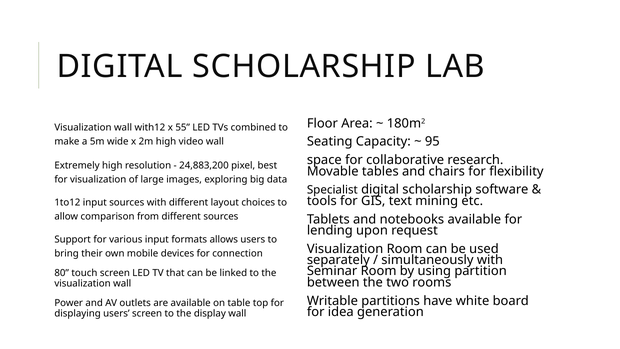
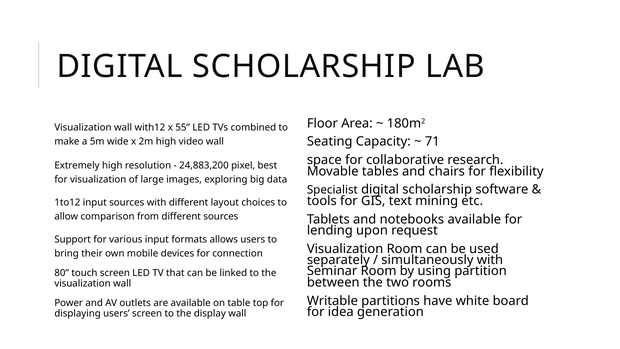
95: 95 -> 71
